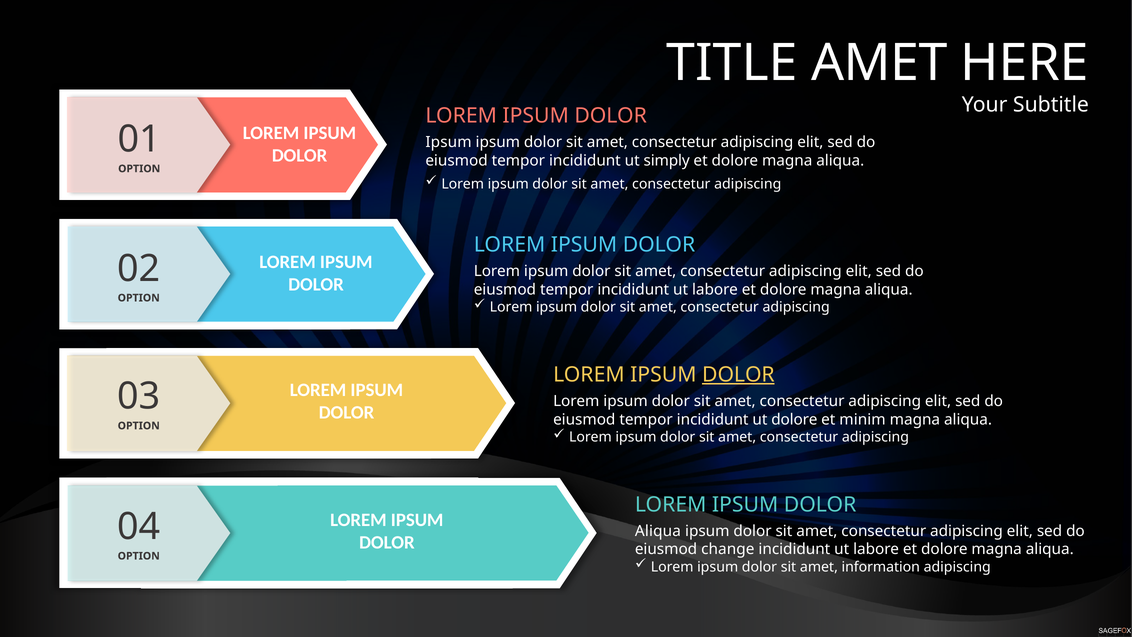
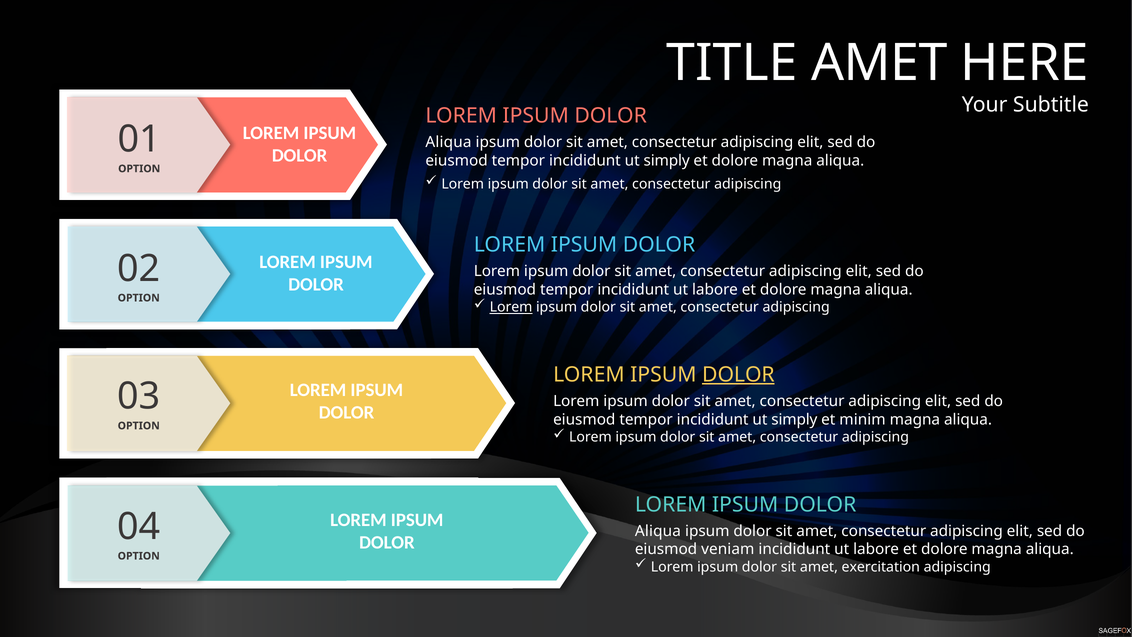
Ipsum at (449, 142): Ipsum -> Aliqua
Lorem at (511, 307) underline: none -> present
dolore at (794, 419): dolore -> simply
change: change -> veniam
information: information -> exercitation
